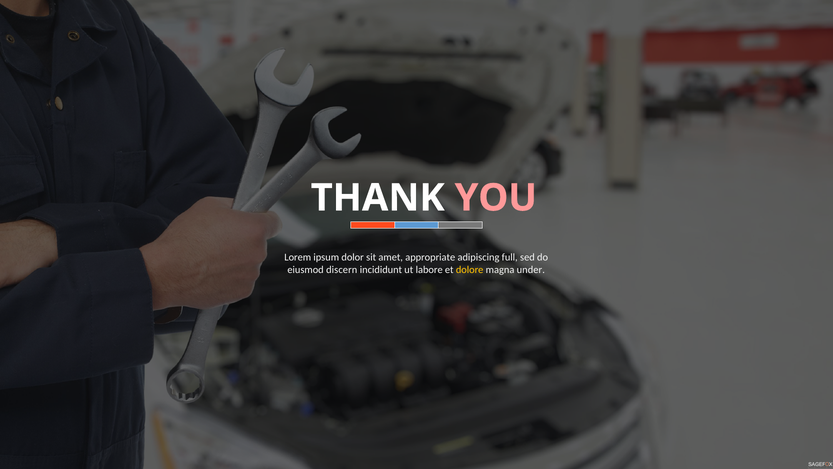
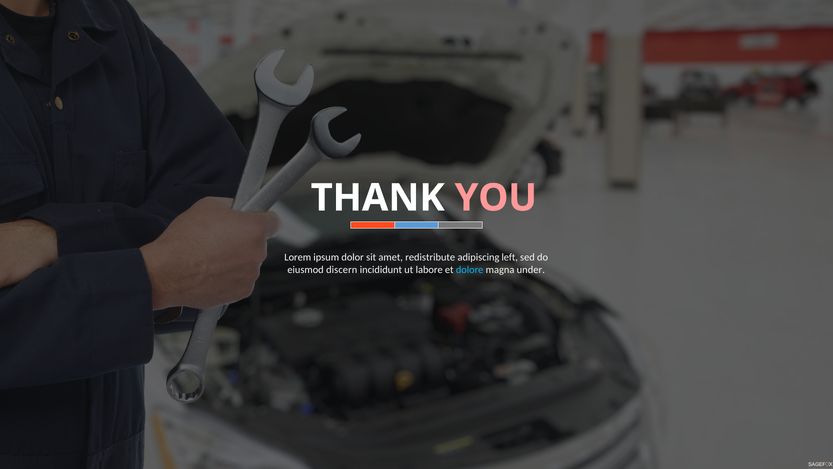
appropriate: appropriate -> redistribute
full: full -> left
dolore colour: yellow -> light blue
